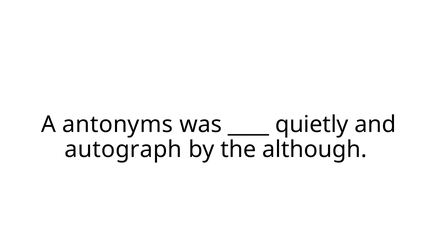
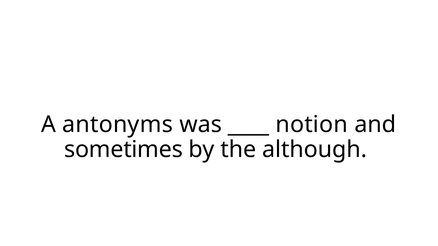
quietly: quietly -> notion
autograph: autograph -> sometimes
